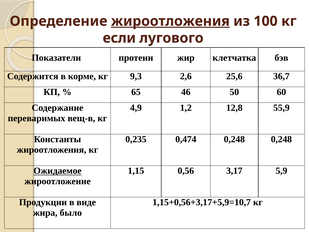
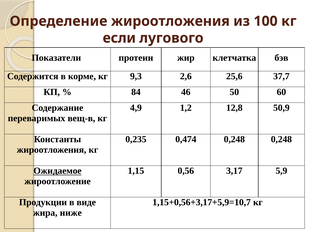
жироотложения at (170, 21) underline: present -> none
36,7: 36,7 -> 37,7
65: 65 -> 84
55,9: 55,9 -> 50,9
было: было -> ниже
